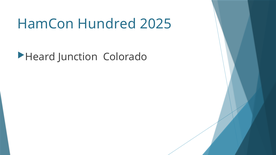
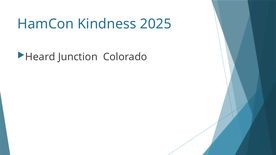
Hundred: Hundred -> Kindness
